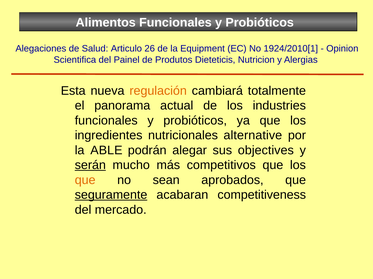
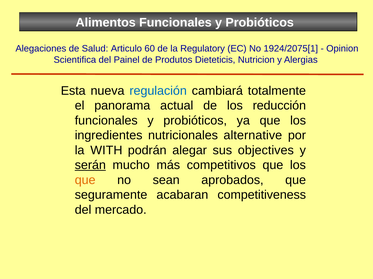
26: 26 -> 60
Equipment: Equipment -> Regulatory
1924/2010[1: 1924/2010[1 -> 1924/2075[1
regulación colour: orange -> blue
industries: industries -> reducción
ABLE: ABLE -> WITH
seguramente underline: present -> none
